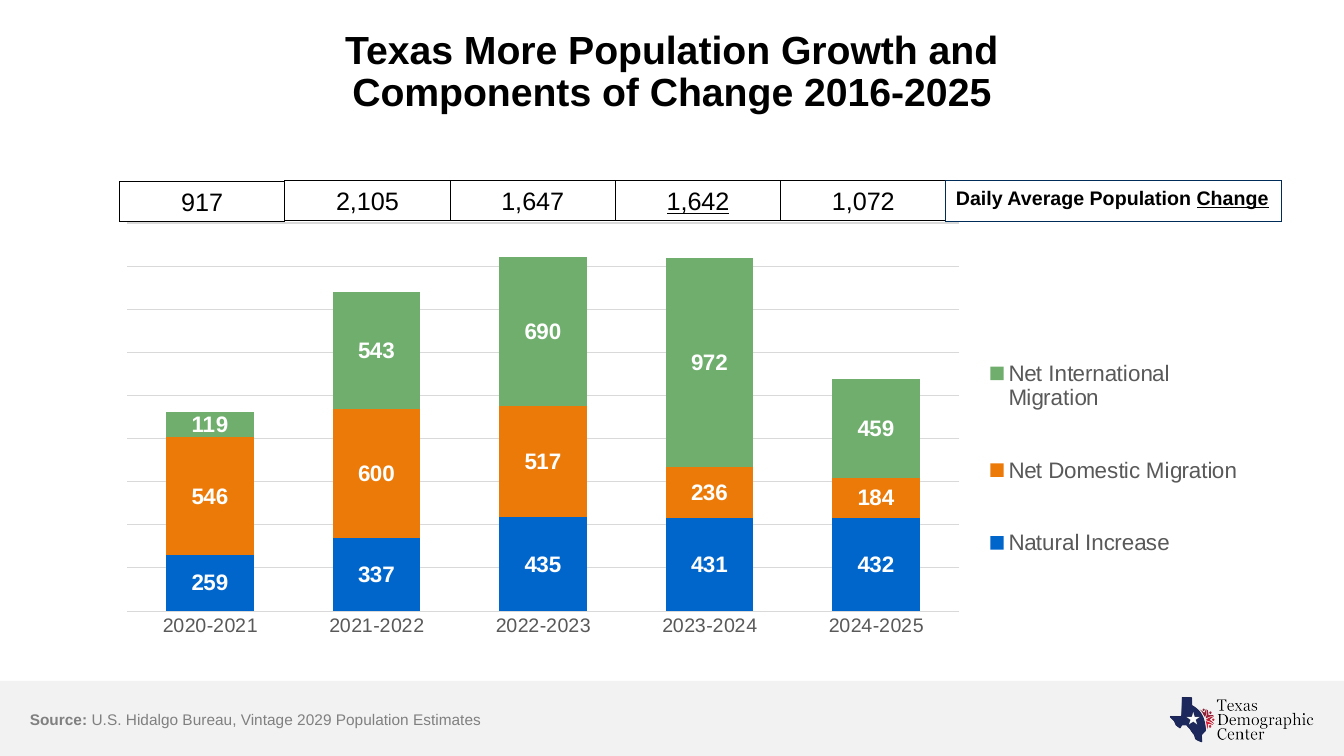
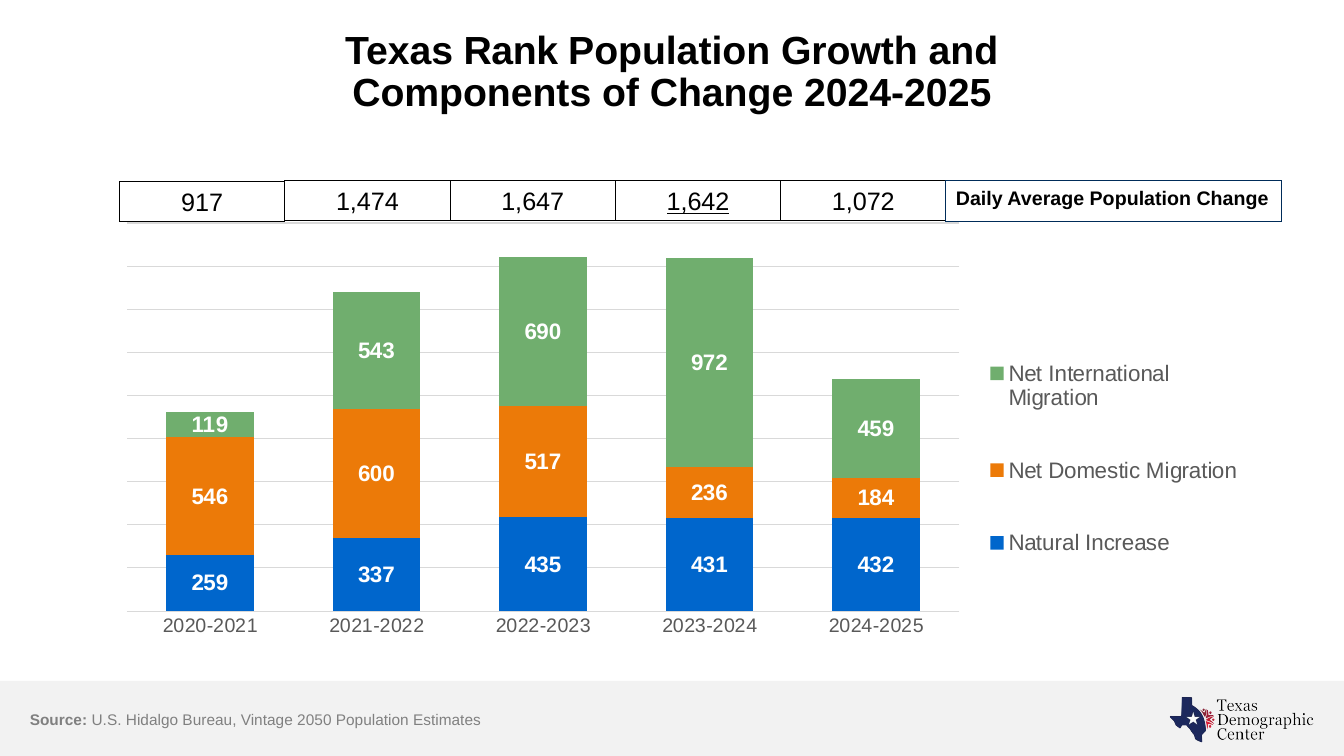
More: More -> Rank
Change 2016-2025: 2016-2025 -> 2024-2025
2,105: 2,105 -> 1,474
Change at (1233, 199) underline: present -> none
2029: 2029 -> 2050
